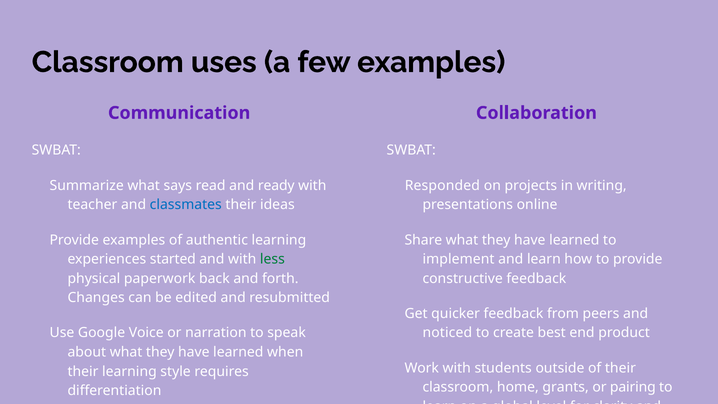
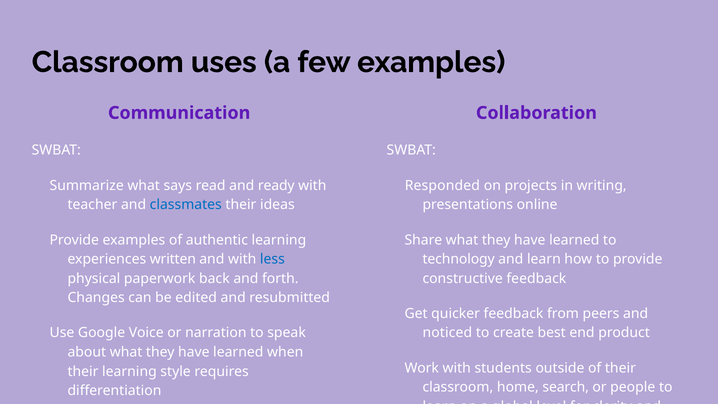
started: started -> written
less colour: green -> blue
implement: implement -> technology
grants: grants -> search
pairing: pairing -> people
